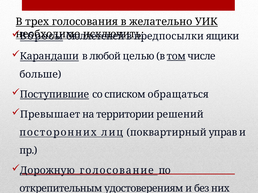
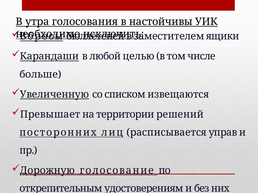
трех: трех -> утра
желательно: желательно -> настойчивы
предпосылки: предпосылки -> заместителем
том underline: present -> none
Поступившие: Поступившие -> Увеличенную
обращаться: обращаться -> извещаются
поквартирный: поквартирный -> расписывается
